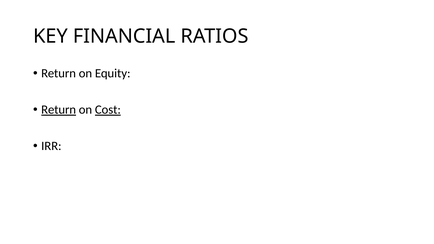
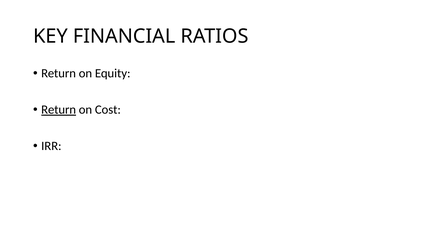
Cost underline: present -> none
